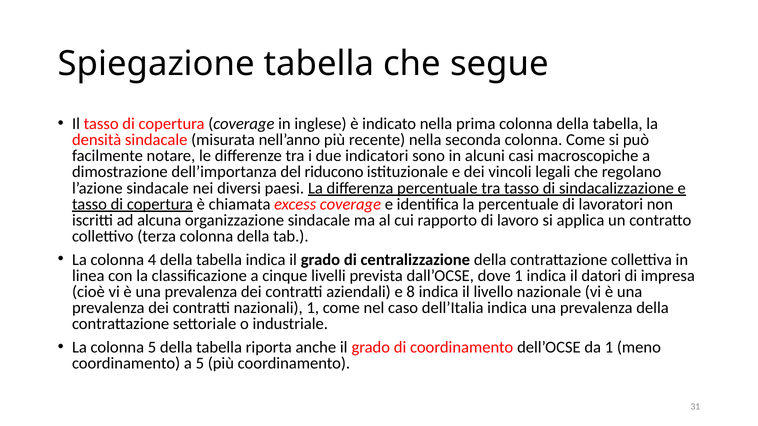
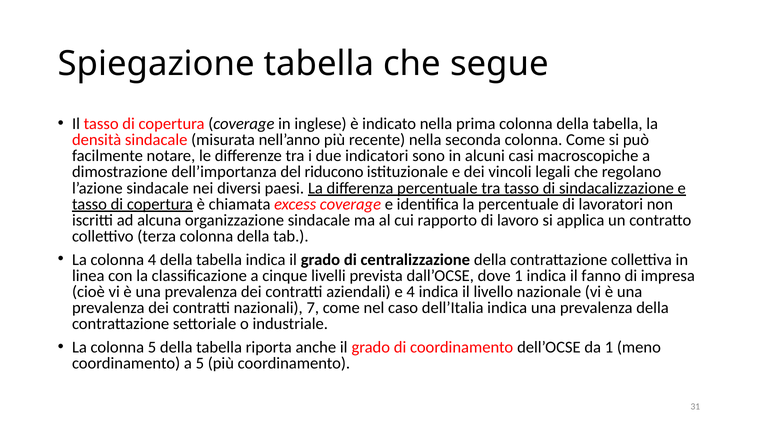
datori: datori -> fanno
e 8: 8 -> 4
nazionali 1: 1 -> 7
